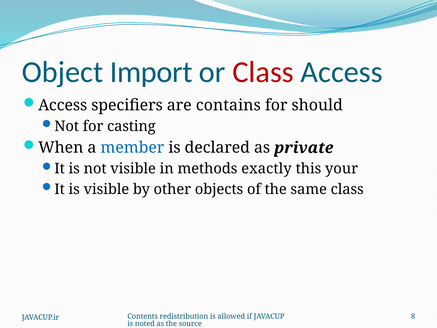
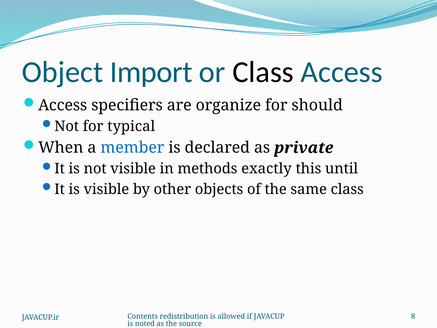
Class at (263, 72) colour: red -> black
contains: contains -> organize
casting: casting -> typical
your: your -> until
